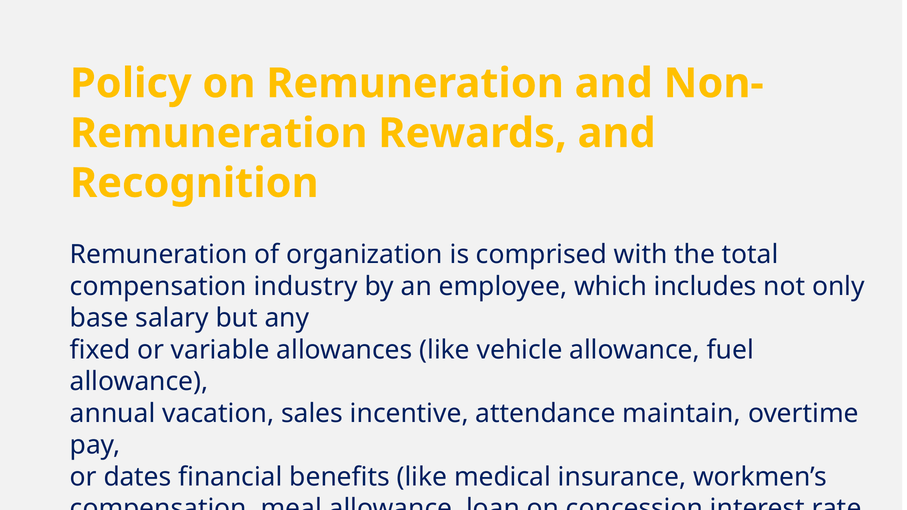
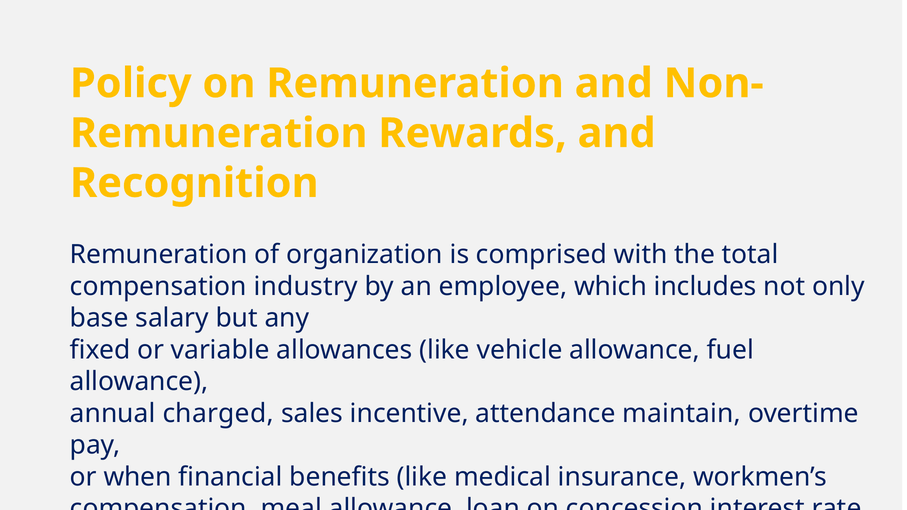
vacation: vacation -> charged
dates: dates -> when
